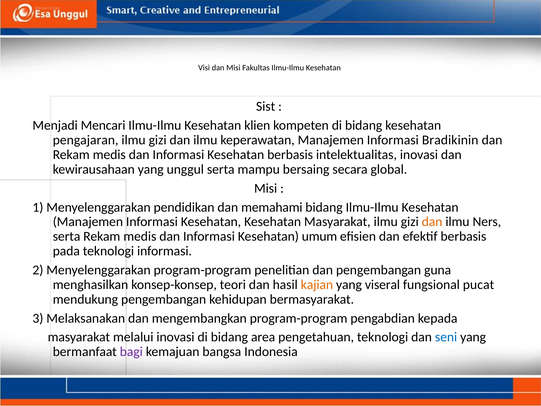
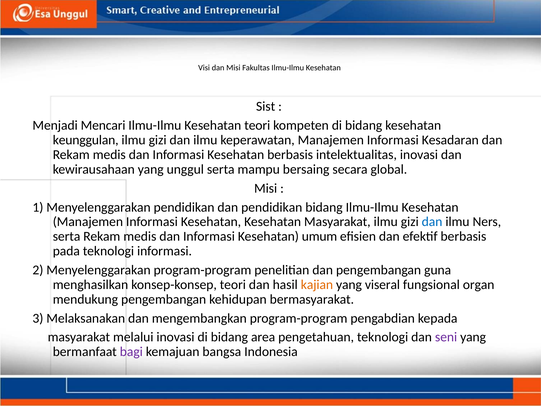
Kesehatan klien: klien -> teori
pengajaran: pengajaran -> keunggulan
Bradikinin: Bradikinin -> Kesadaran
dan memahami: memahami -> pendidikan
dan at (432, 222) colour: orange -> blue
pucat: pucat -> organ
seni colour: blue -> purple
